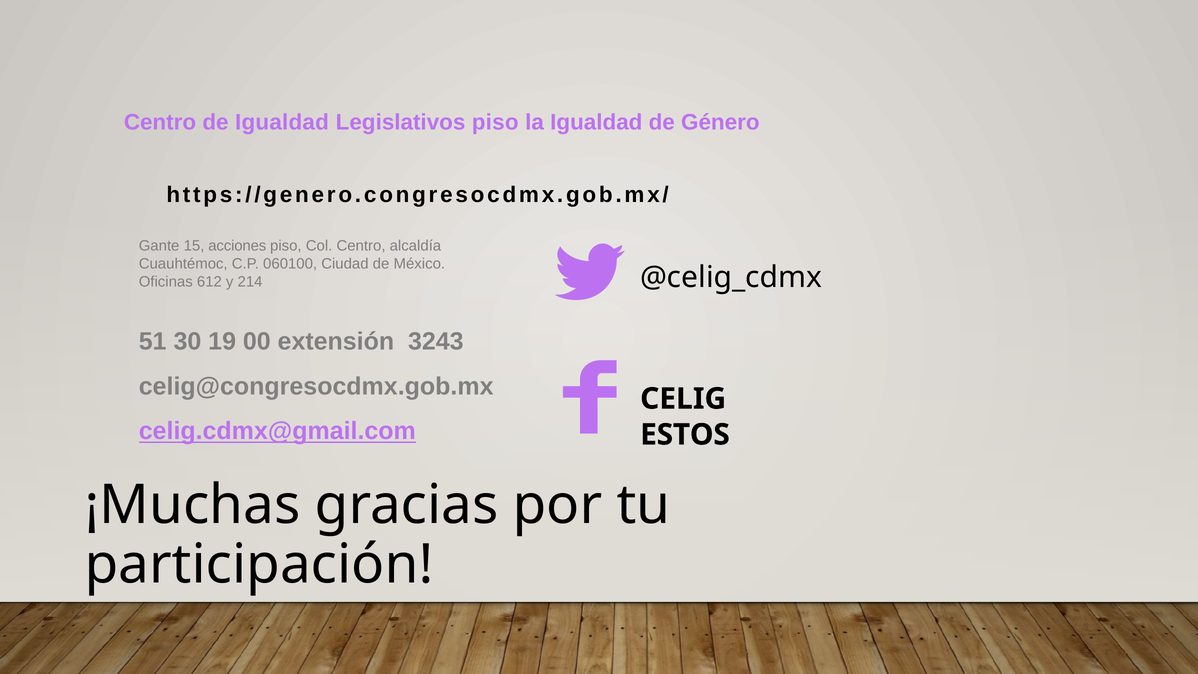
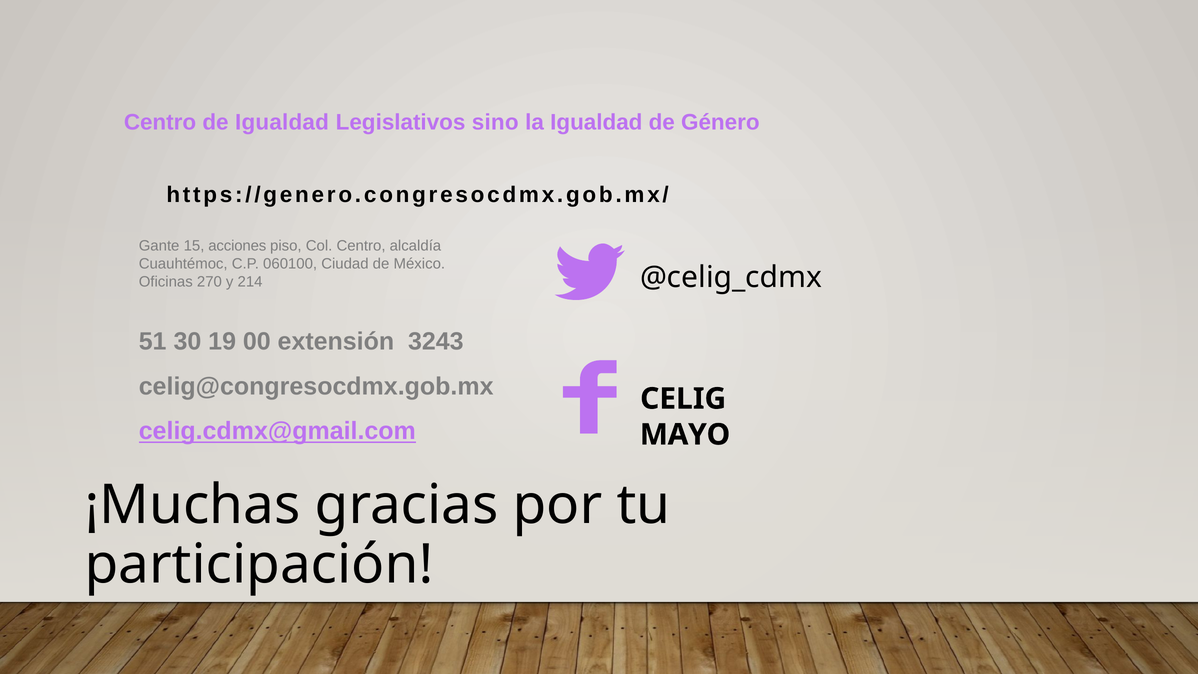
Legislativos piso: piso -> sino
612: 612 -> 270
ESTOS: ESTOS -> MAYO
